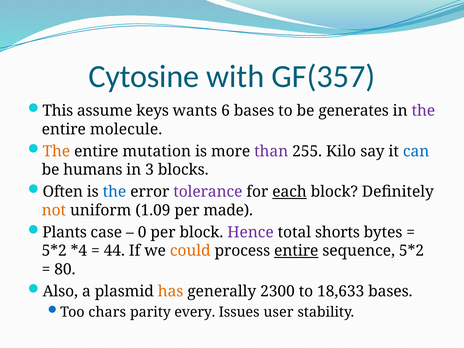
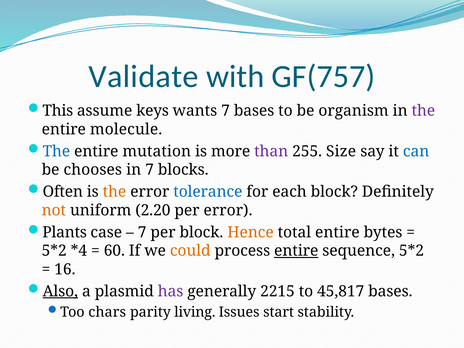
Cytosine: Cytosine -> Validate
GF(357: GF(357 -> GF(757
wants 6: 6 -> 7
generates: generates -> organism
The at (56, 151) colour: orange -> blue
Kilo: Kilo -> Size
humans: humans -> chooses
in 3: 3 -> 7
the at (114, 192) colour: blue -> orange
tolerance colour: purple -> blue
each underline: present -> none
1.09: 1.09 -> 2.20
per made: made -> error
0 at (142, 232): 0 -> 7
Hence colour: purple -> orange
total shorts: shorts -> entire
44: 44 -> 60
80: 80 -> 16
Also underline: none -> present
has colour: orange -> purple
2300: 2300 -> 2215
18,633: 18,633 -> 45,817
every: every -> living
user: user -> start
